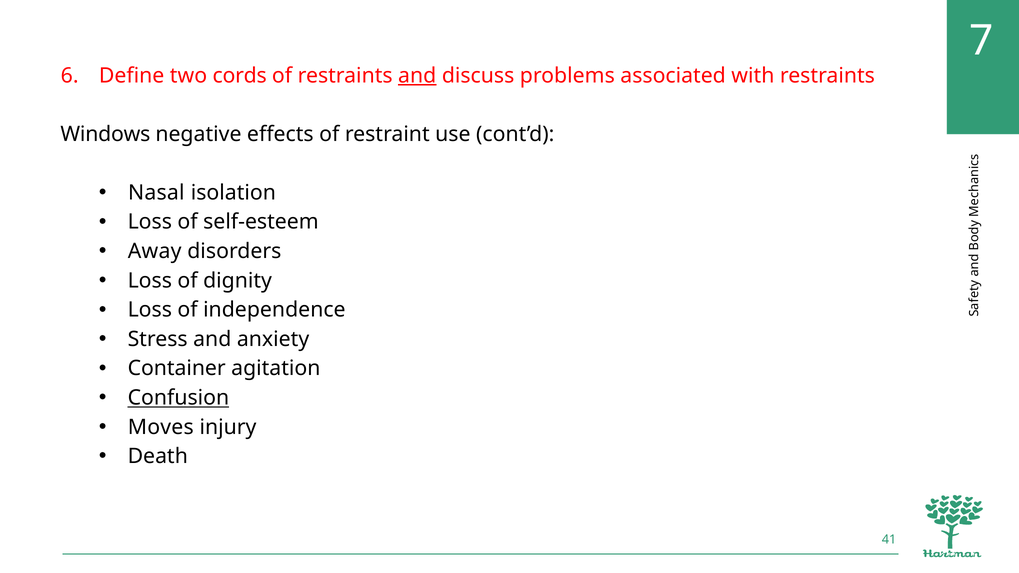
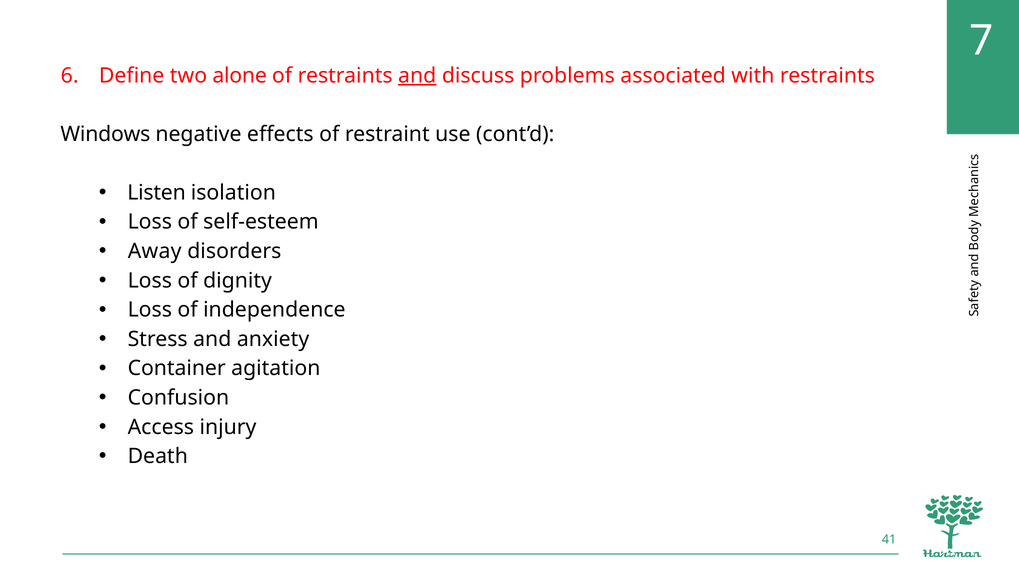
cords: cords -> alone
Nasal: Nasal -> Listen
Confusion underline: present -> none
Moves: Moves -> Access
